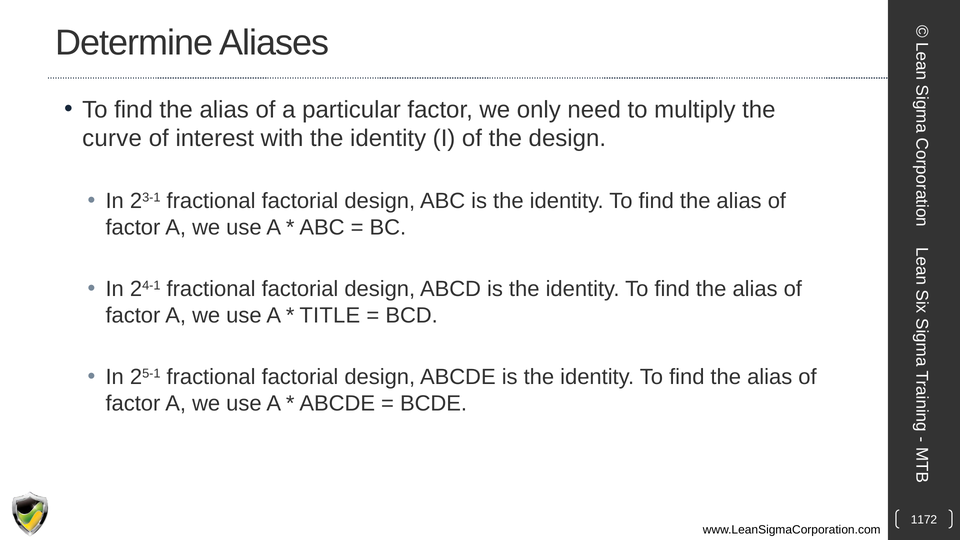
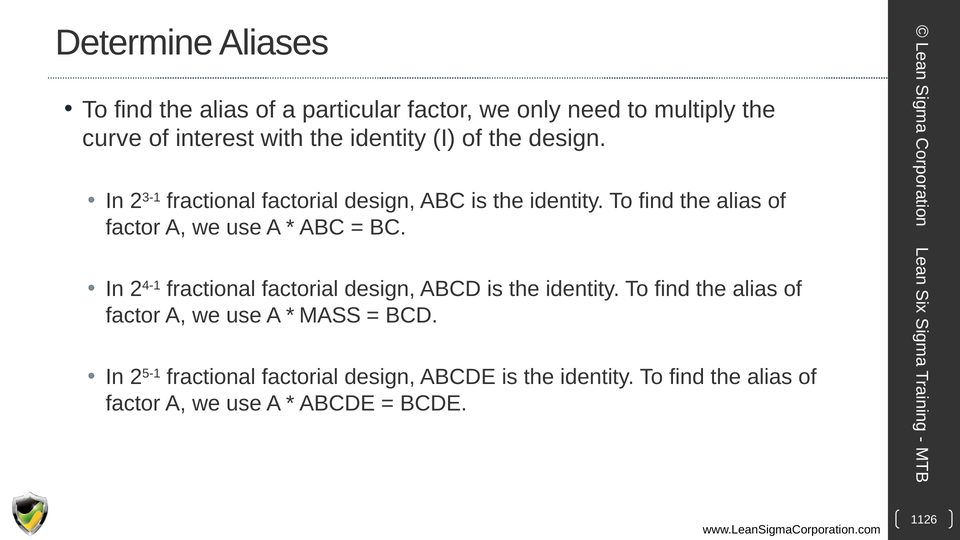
TITLE: TITLE -> MASS
1172: 1172 -> 1126
